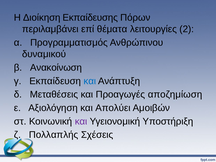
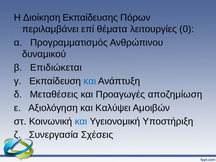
2: 2 -> 0
Ανακοίνωση: Ανακοίνωση -> Επιδιώκεται
Απολύει: Απολύει -> Καλύψει
και at (81, 121) colour: purple -> blue
Πολλαπλής: Πολλαπλής -> Συνεργασία
